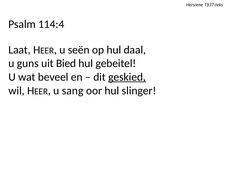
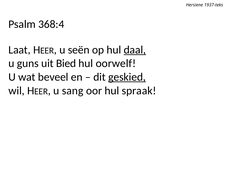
114:4: 114:4 -> 368:4
daal underline: none -> present
gebeitel: gebeitel -> oorwelf
slinger: slinger -> spraak
